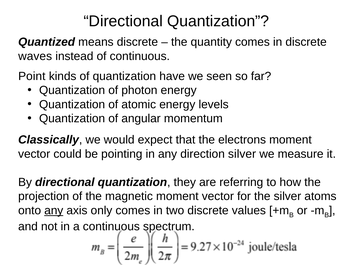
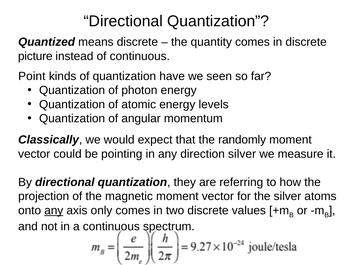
waves: waves -> picture
electrons: electrons -> randomly
